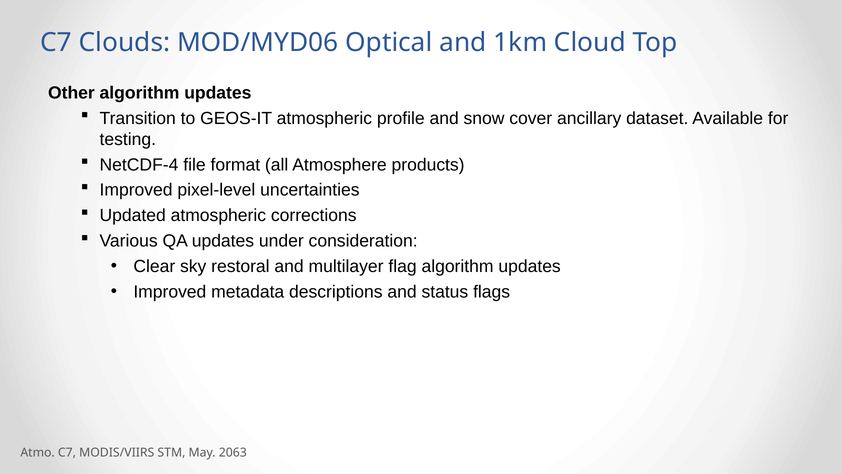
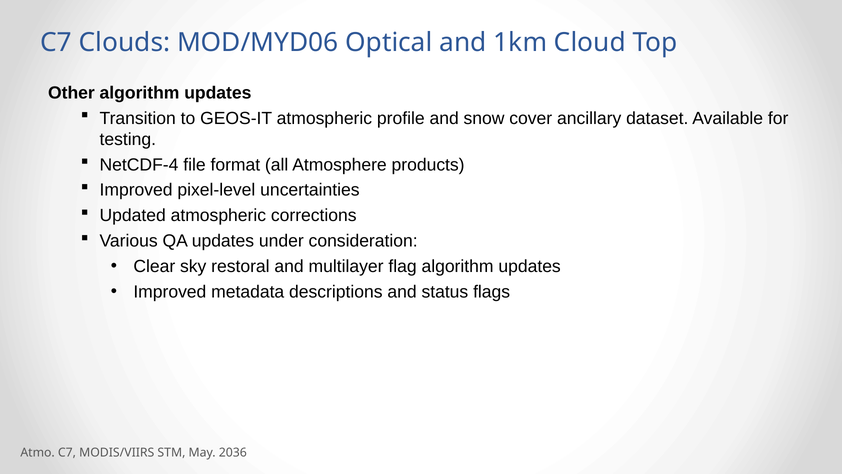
2063: 2063 -> 2036
